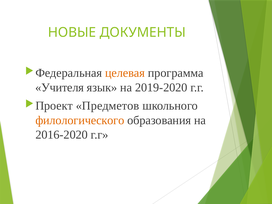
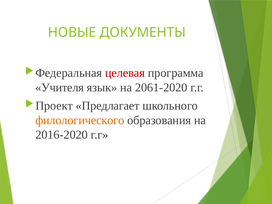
целевая colour: orange -> red
2019-2020: 2019-2020 -> 2061-2020
Предметов: Предметов -> Предлагает
